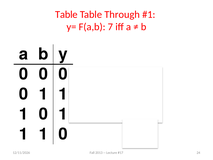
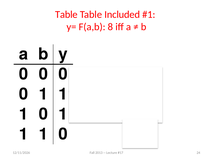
Through: Through -> Included
7: 7 -> 8
